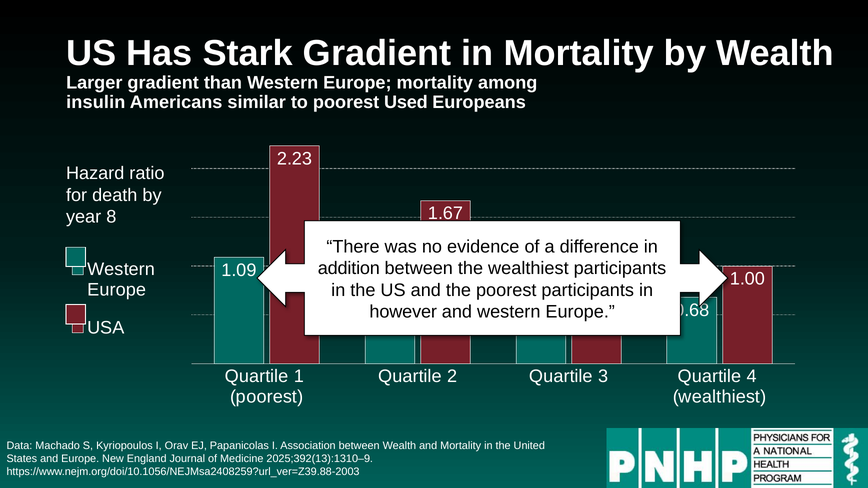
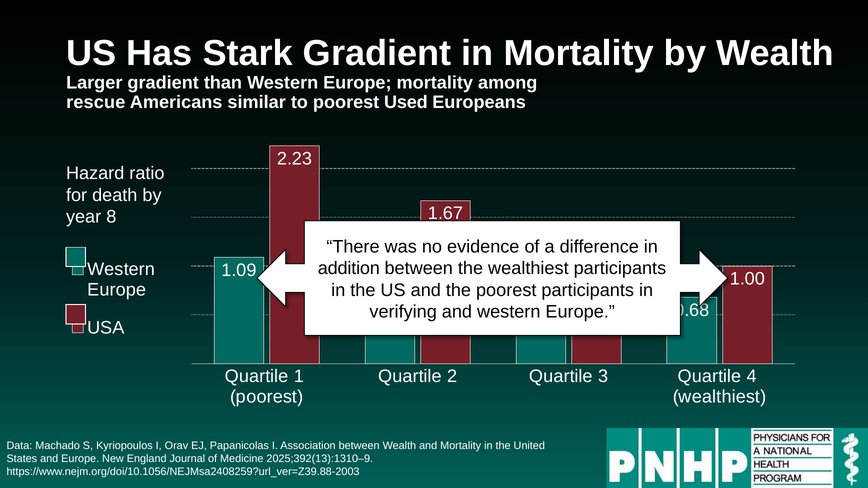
insulin: insulin -> rescue
however: however -> verifying
